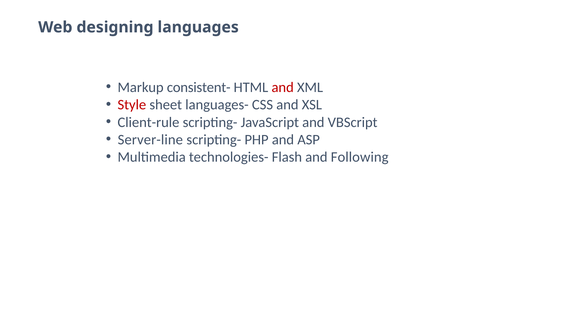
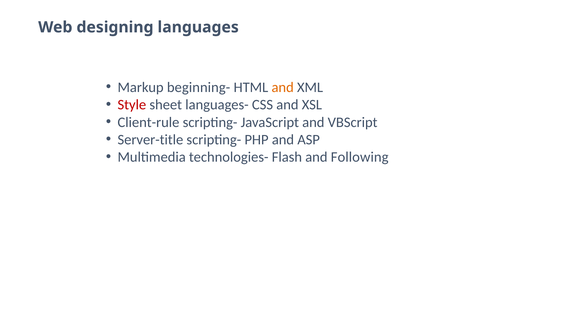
consistent-: consistent- -> beginning-
and at (283, 87) colour: red -> orange
Server-line: Server-line -> Server-title
